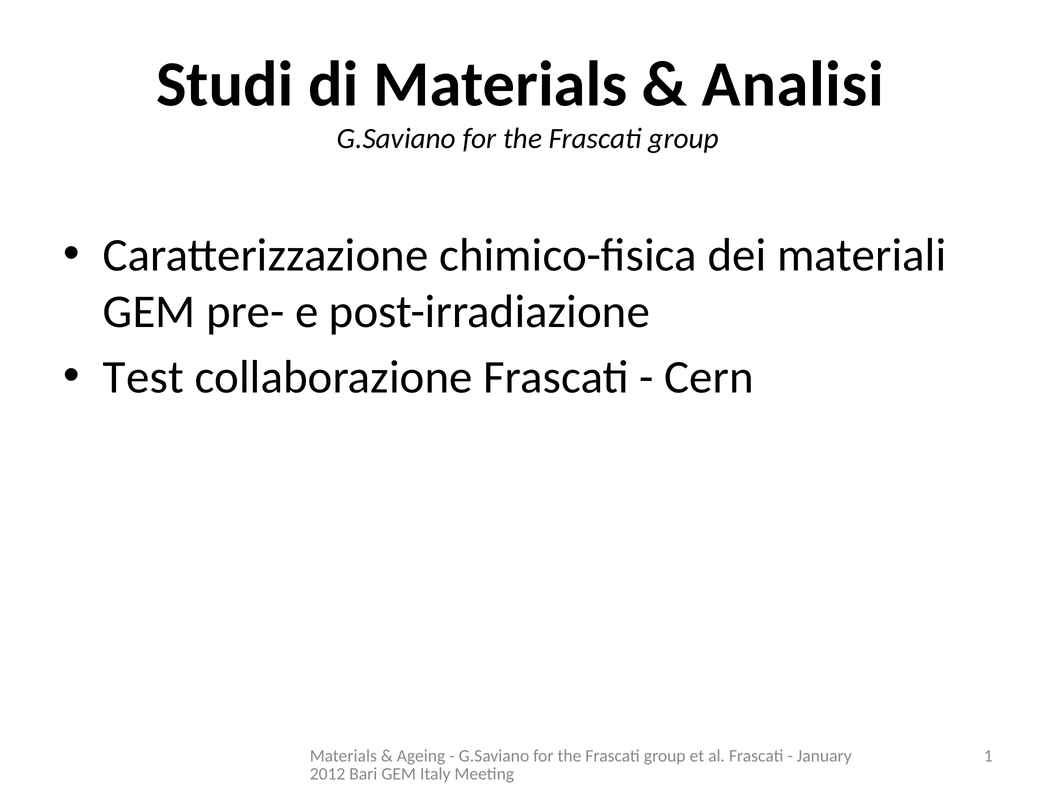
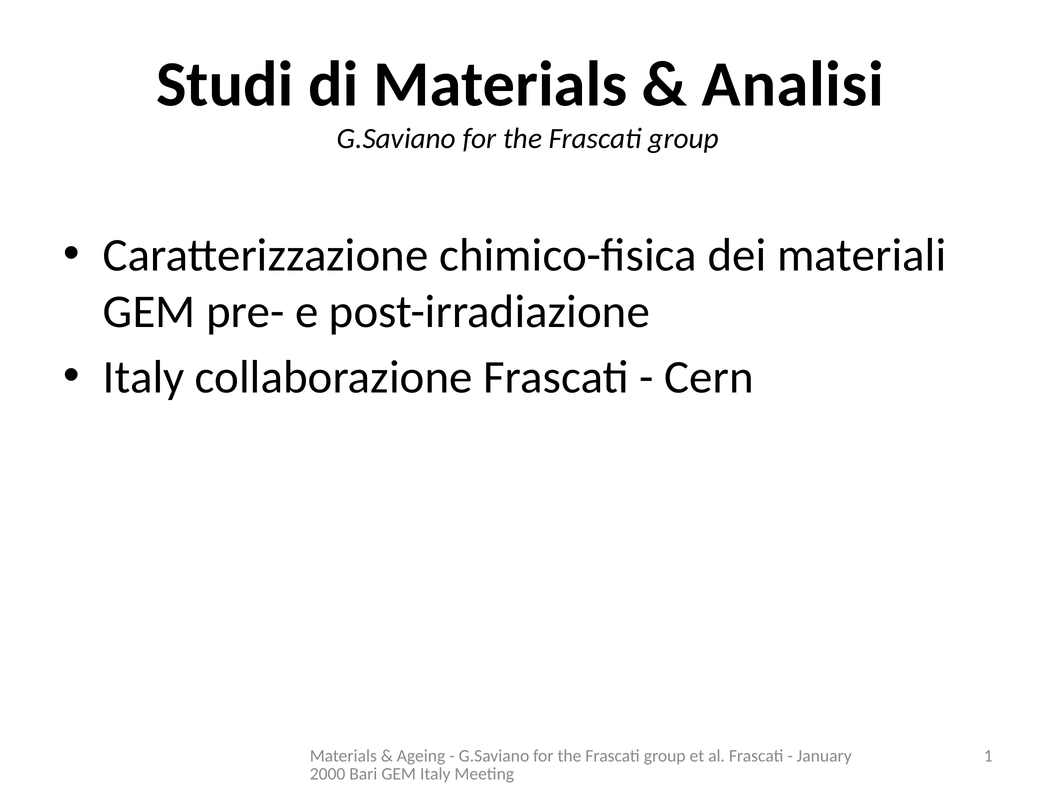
Test at (143, 377): Test -> Italy
2012: 2012 -> 2000
